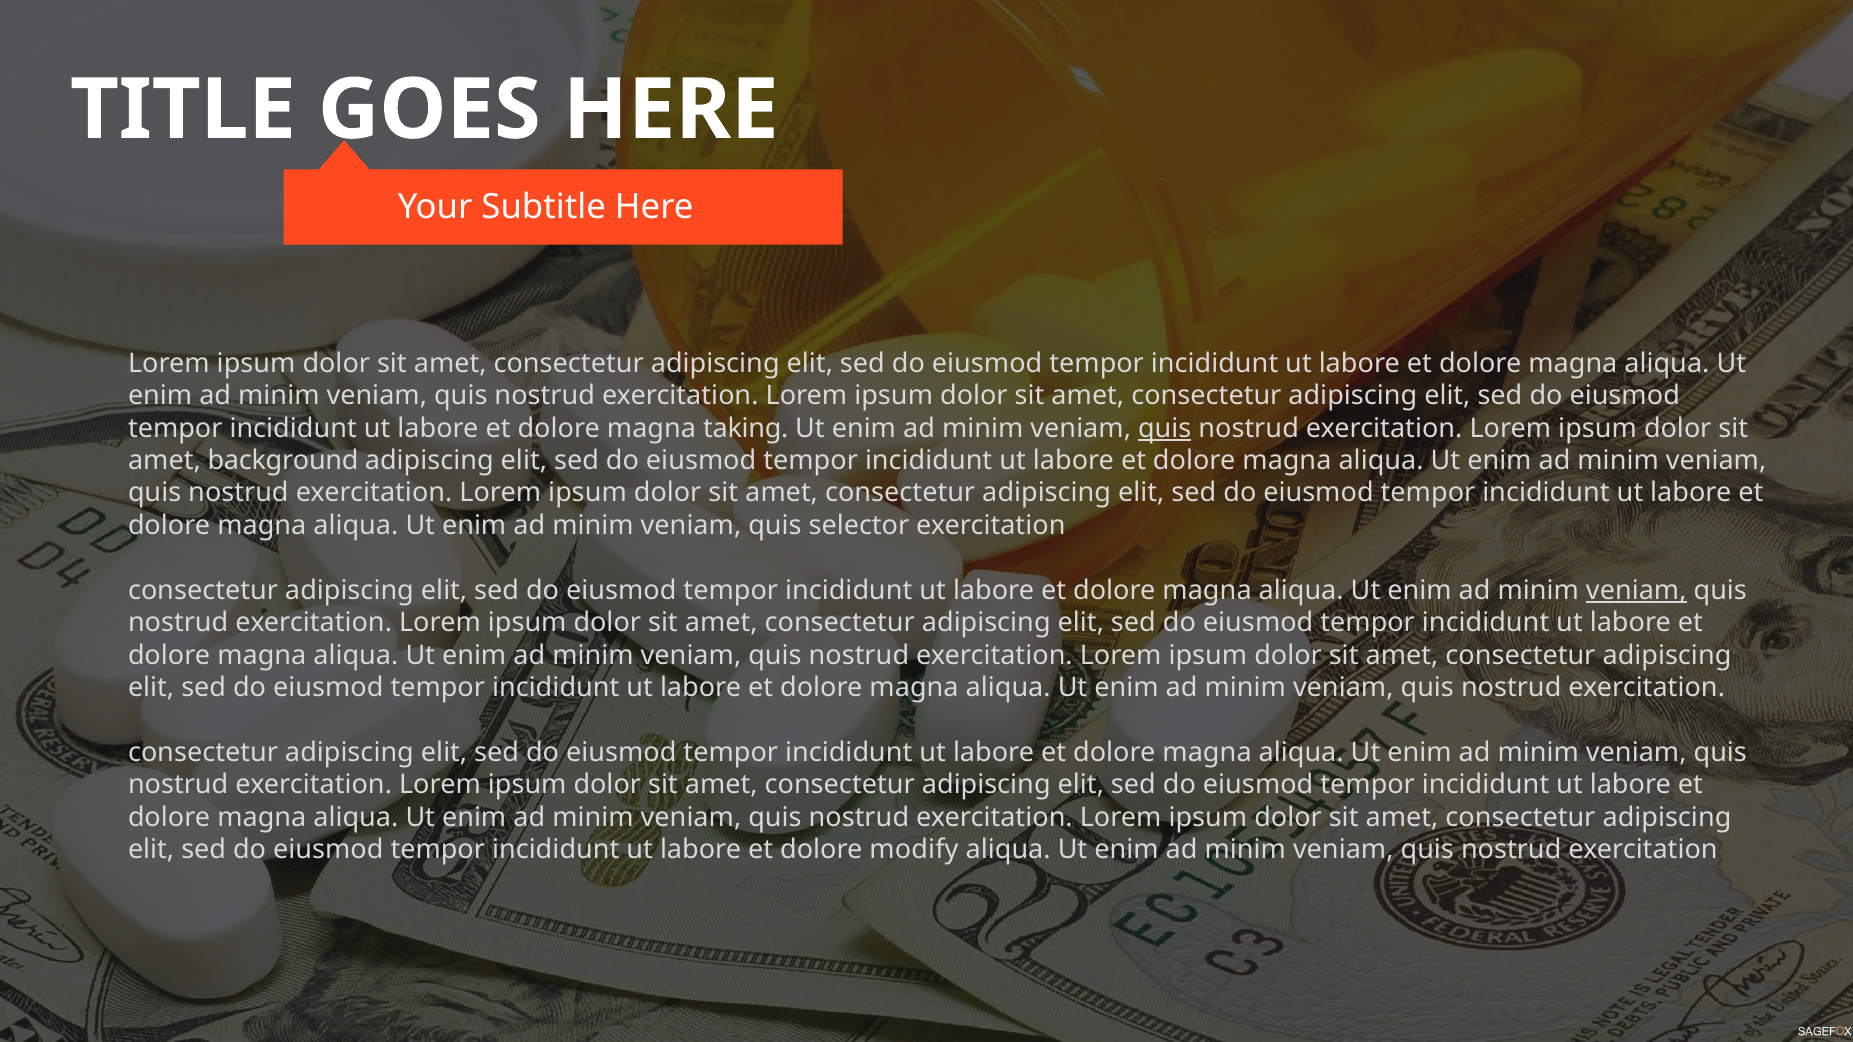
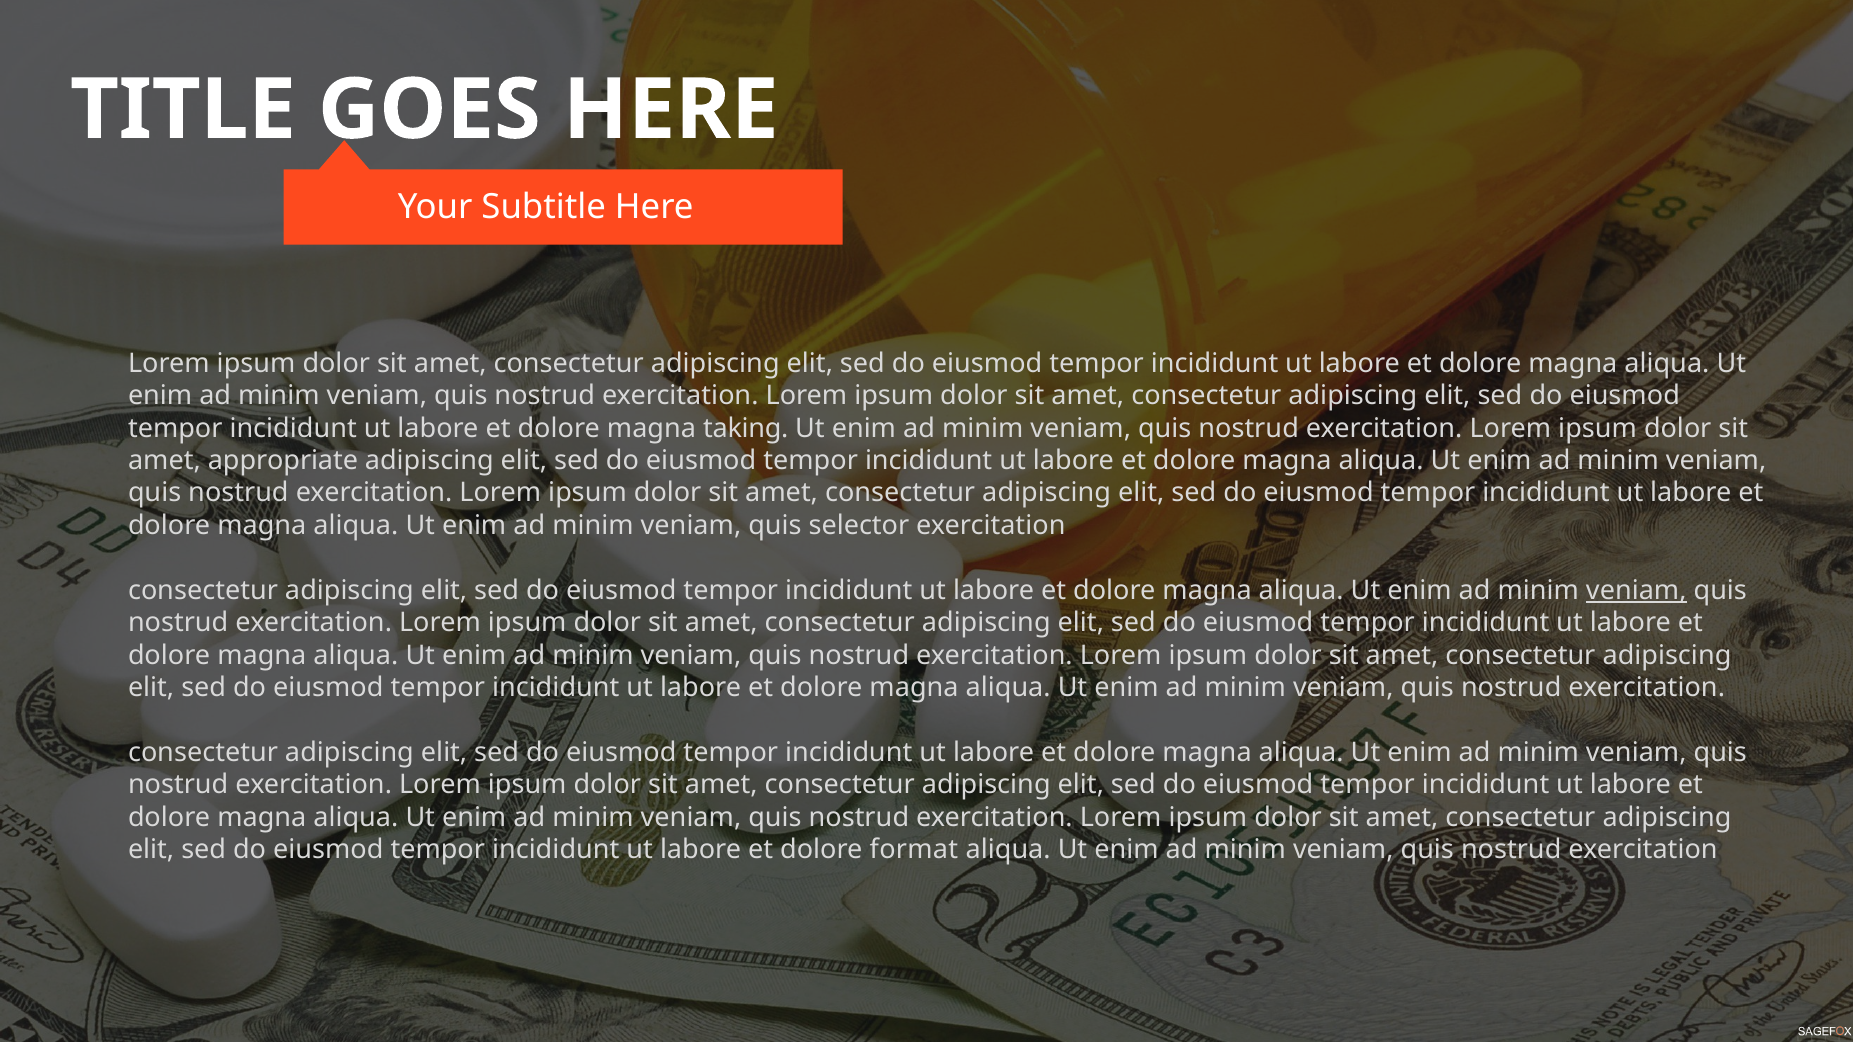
quis at (1165, 428) underline: present -> none
background: background -> appropriate
modify: modify -> format
